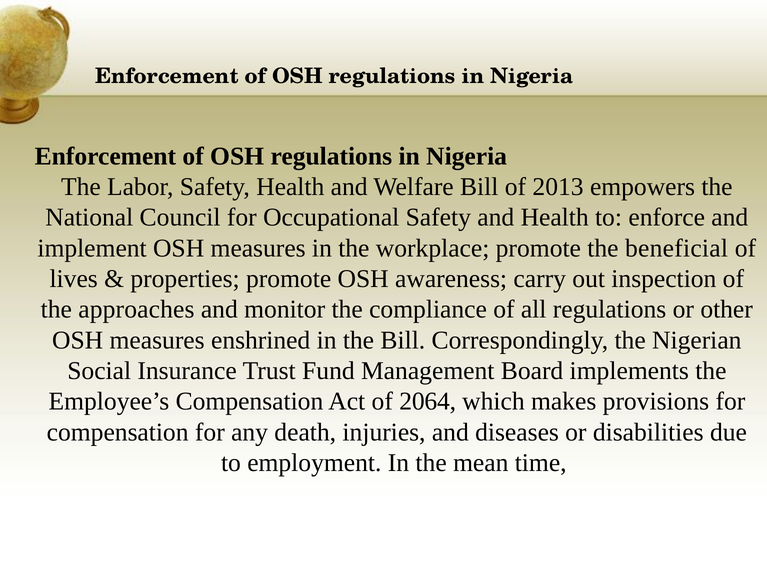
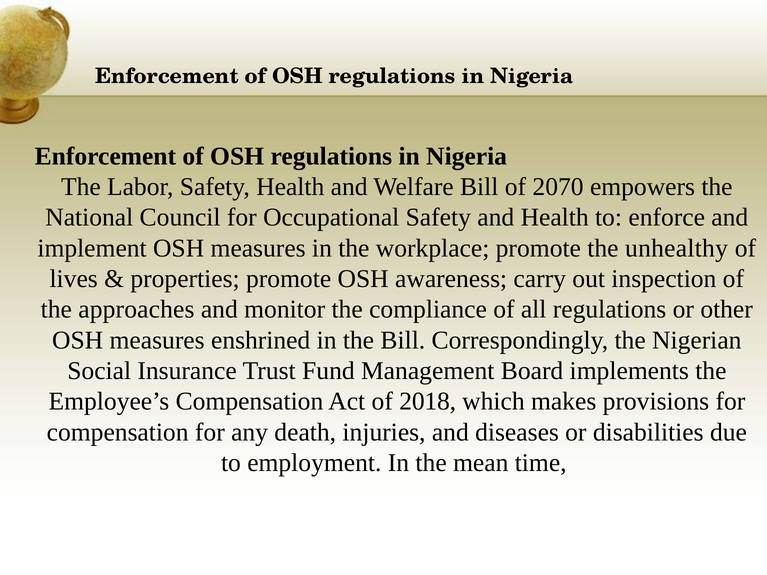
2013: 2013 -> 2070
beneficial: beneficial -> unhealthy
2064: 2064 -> 2018
